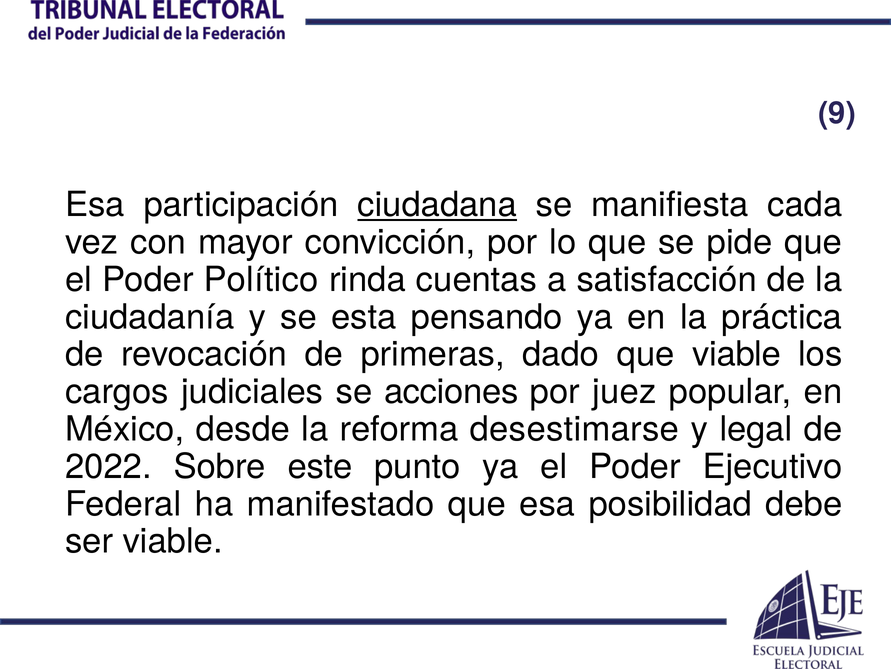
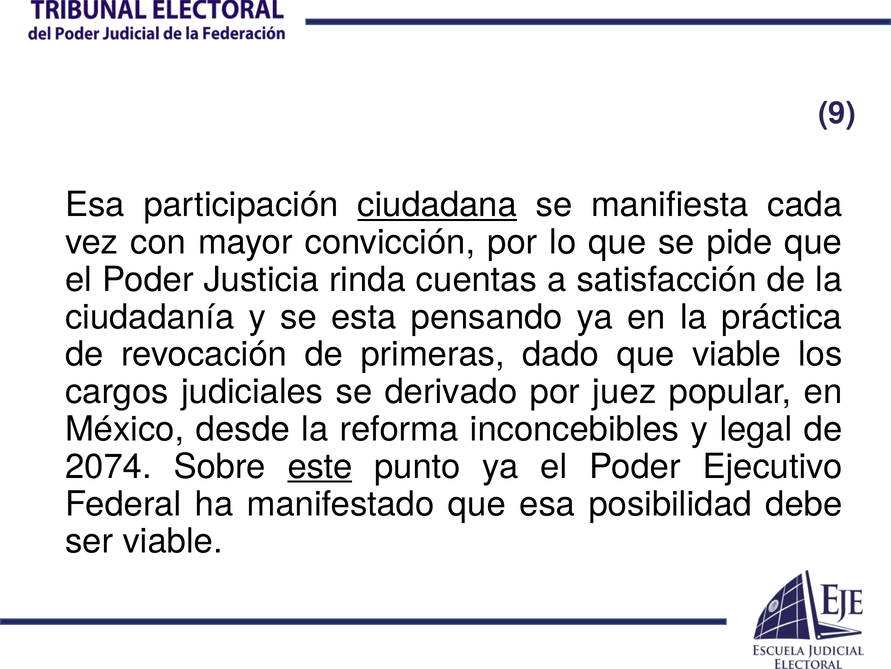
Político: Político -> Justicia
acciones: acciones -> derivado
desestimarse: desestimarse -> inconcebibles
2022: 2022 -> 2074
este underline: none -> present
